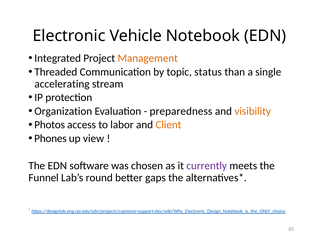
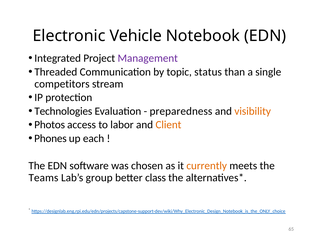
Management colour: orange -> purple
accelerating: accelerating -> competitors
Organization: Organization -> Technologies
view: view -> each
currently colour: purple -> orange
Funnel: Funnel -> Teams
round: round -> group
gaps: gaps -> class
